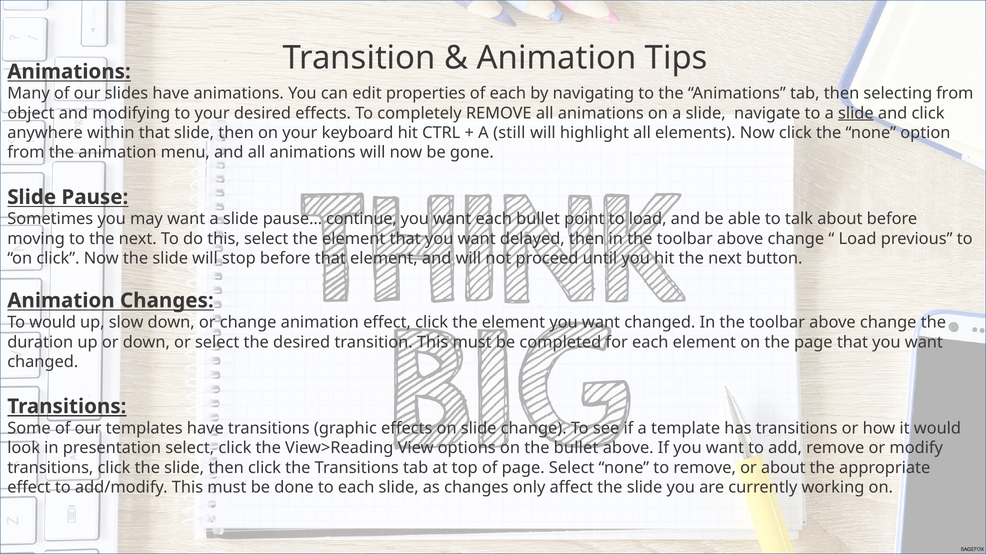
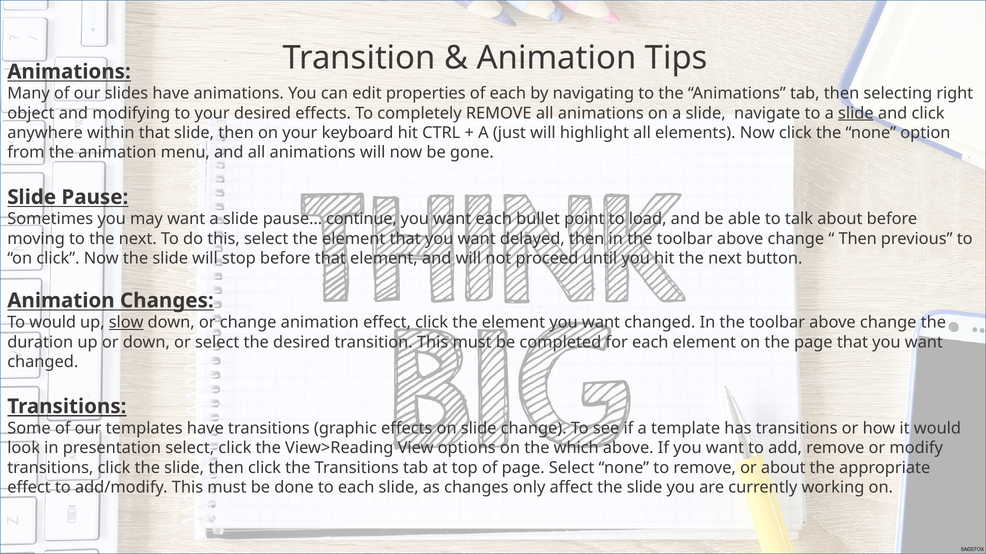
selecting from: from -> right
still: still -> just
Load at (858, 239): Load -> Then
slow underline: none -> present
the bullet: bullet -> which
